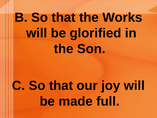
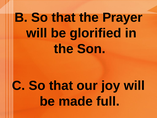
Works: Works -> Prayer
